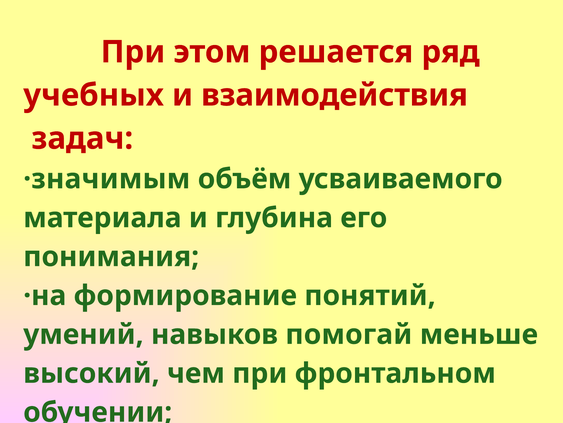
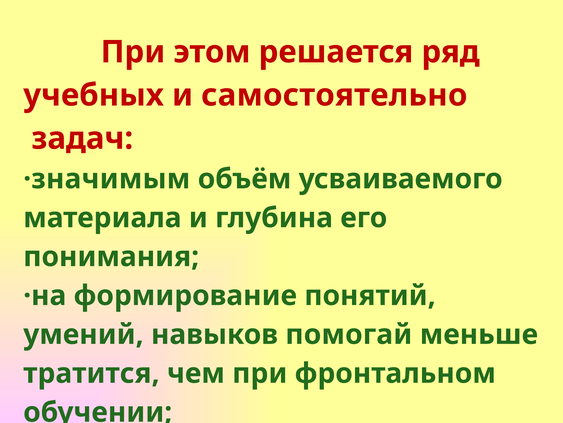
взаимодействия: взаимодействия -> самостоятельно
высокий: высокий -> тратится
